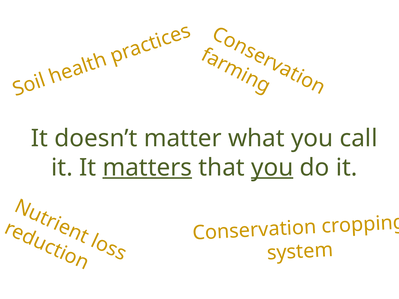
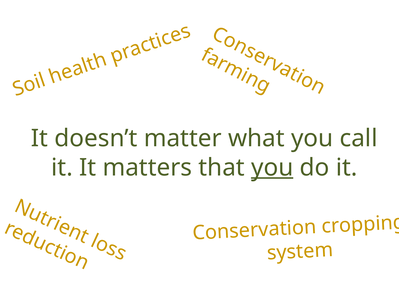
matters underline: present -> none
